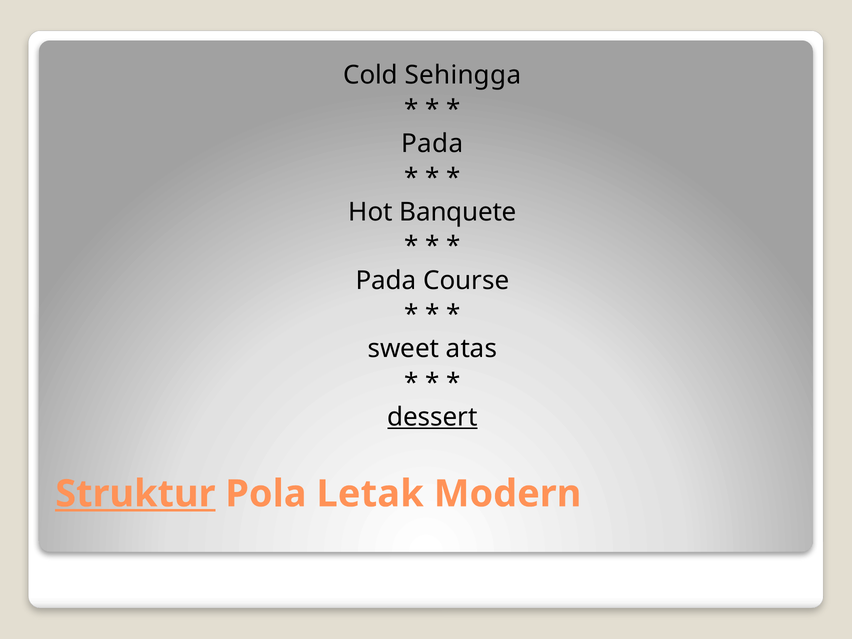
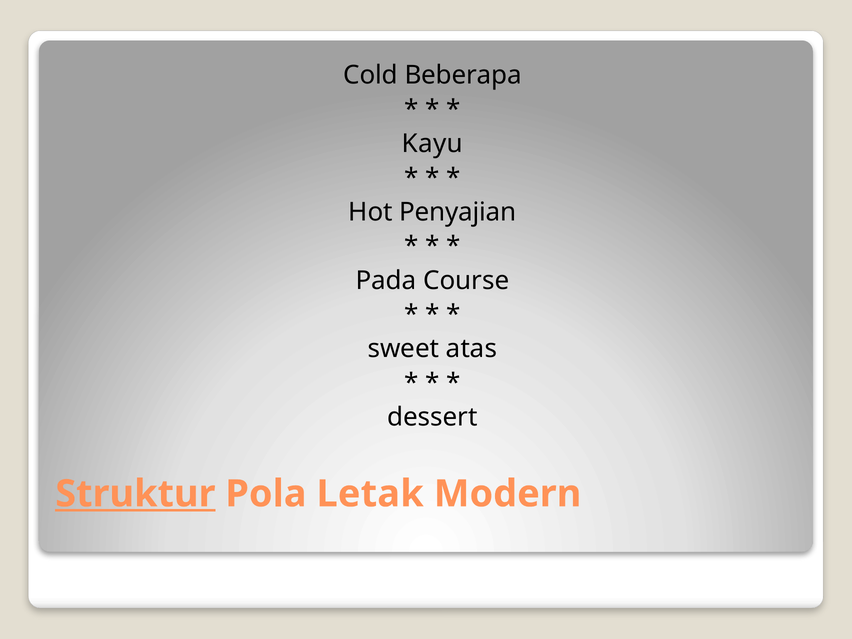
Sehingga: Sehingga -> Beberapa
Pada at (432, 144): Pada -> Kayu
Banquete: Banquete -> Penyajian
dessert underline: present -> none
